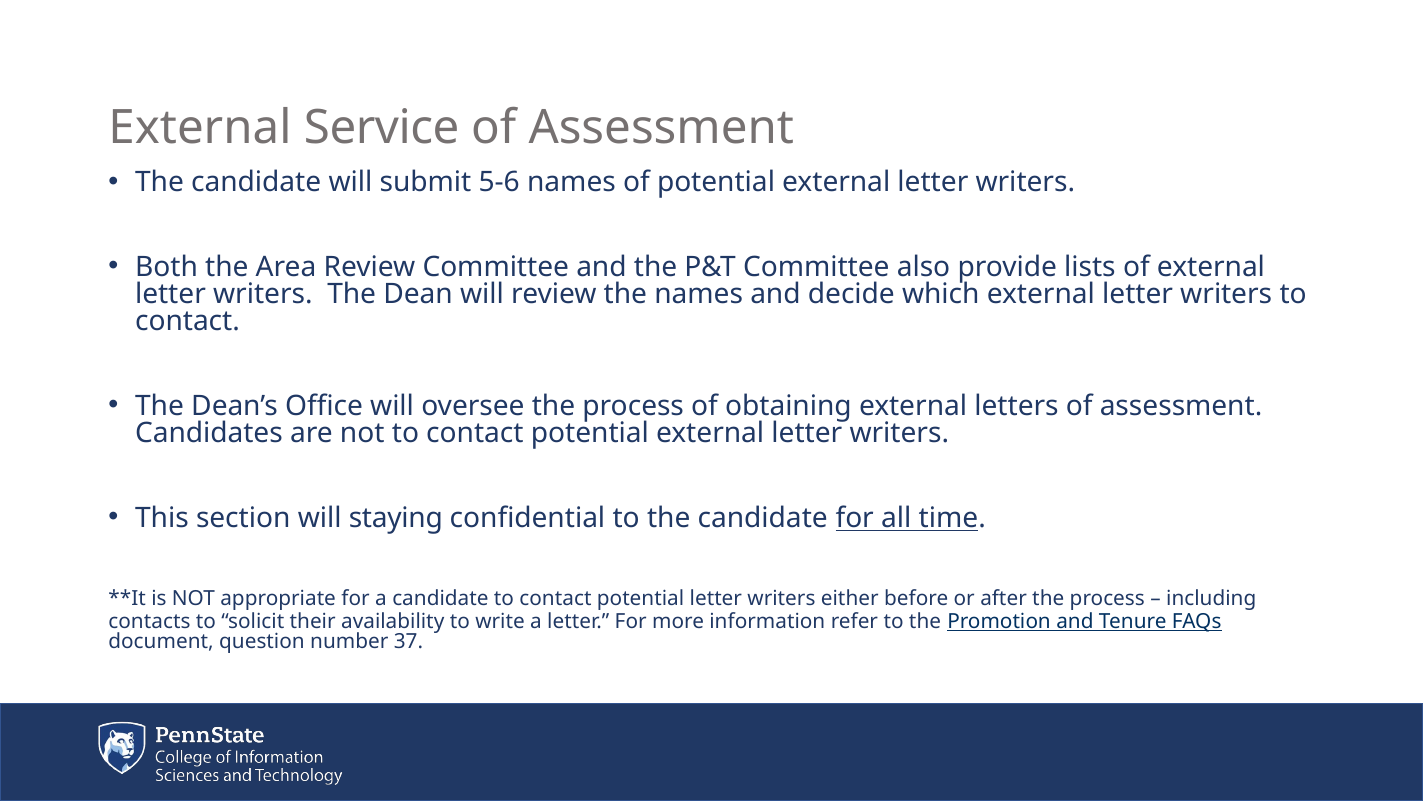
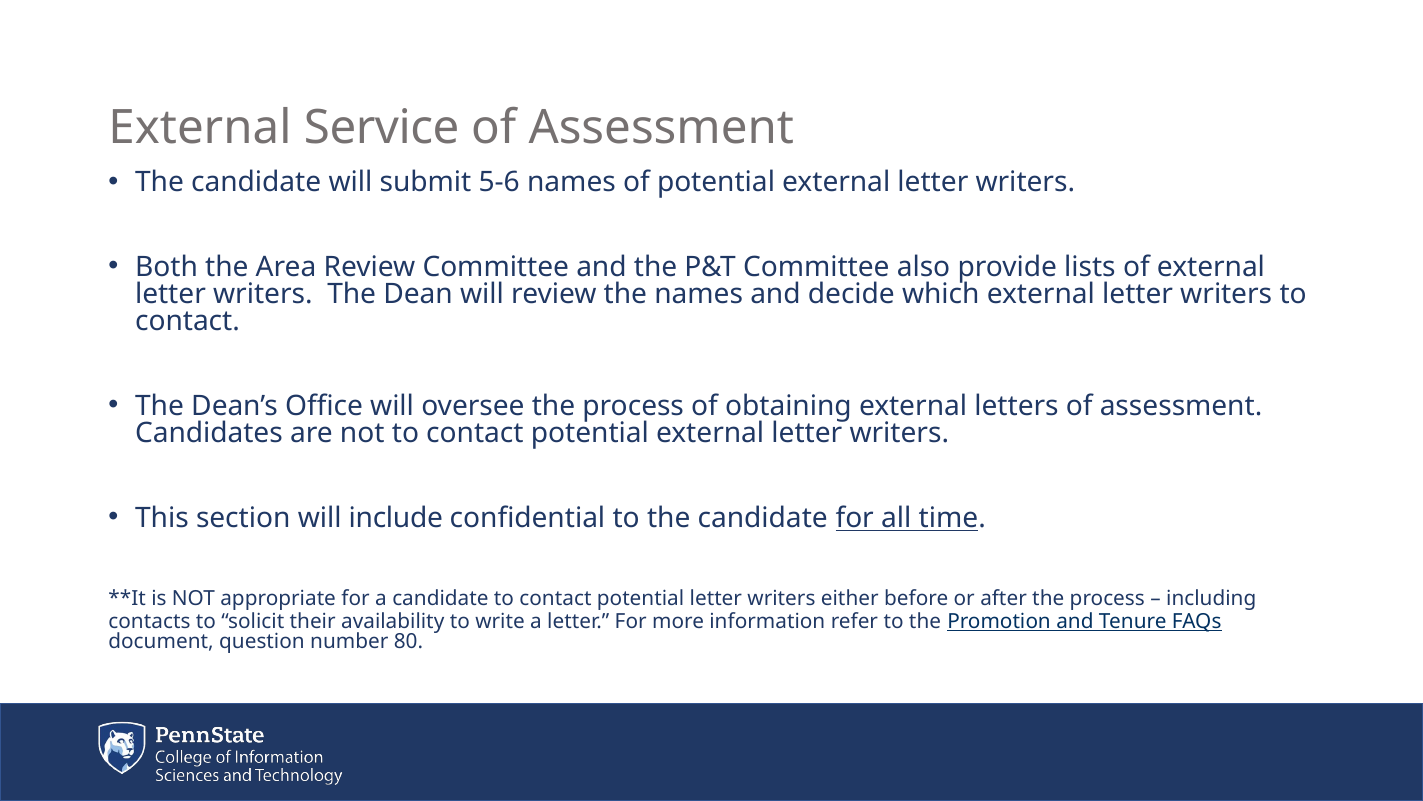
staying: staying -> include
37: 37 -> 80
